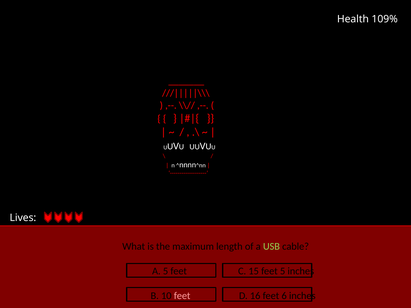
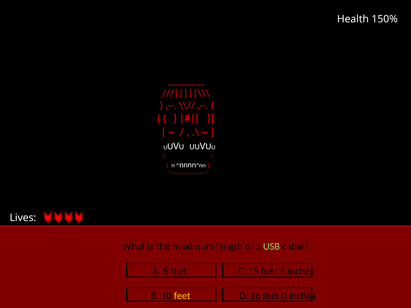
109%: 109% -> 150%
feet at (182, 296) colour: pink -> yellow
6: 6 -> 0
